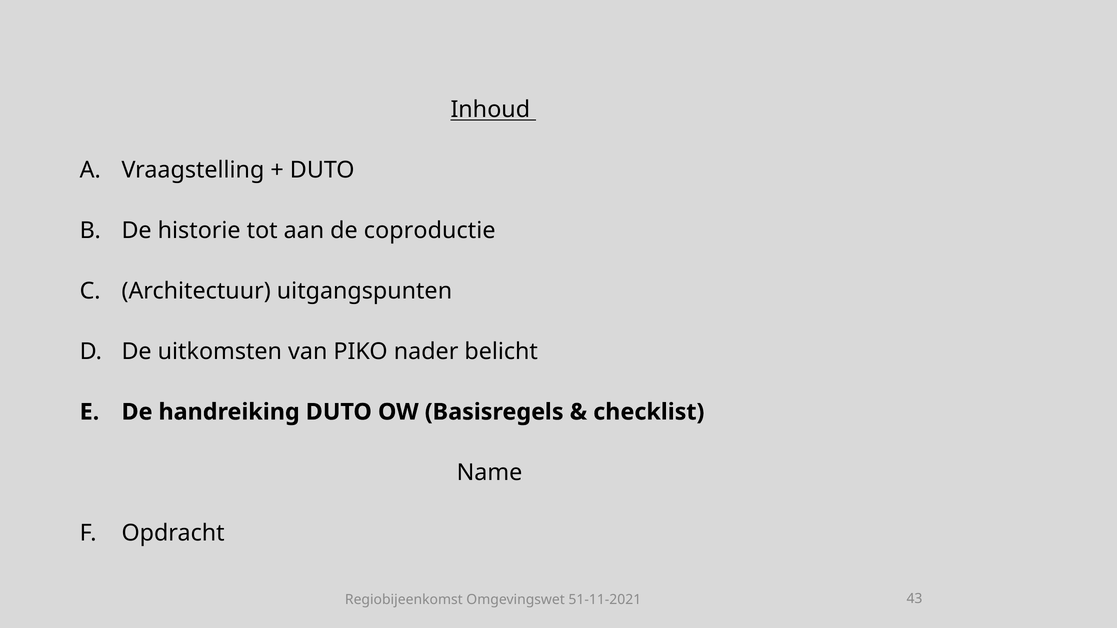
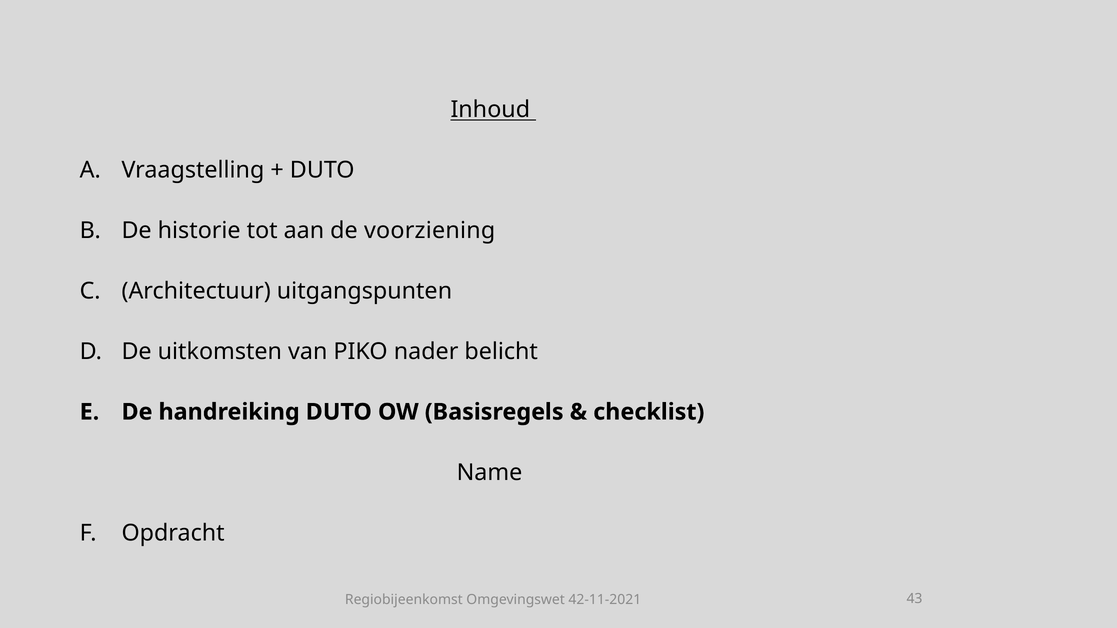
coproductie: coproductie -> voorziening
51-11-2021: 51-11-2021 -> 42-11-2021
